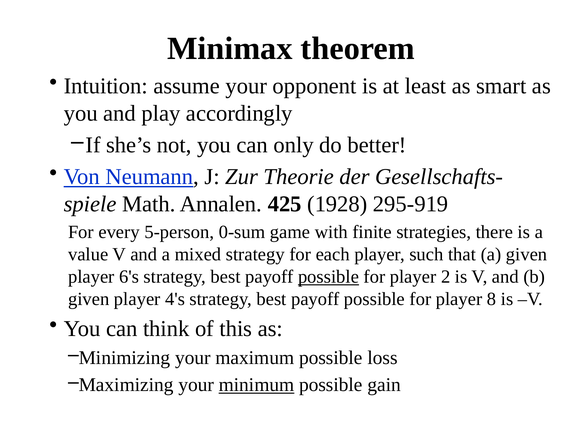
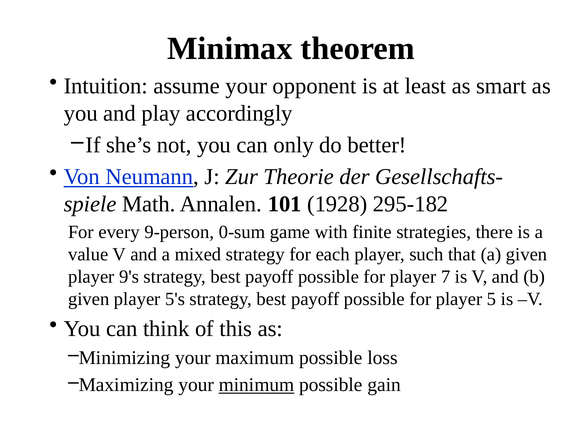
425: 425 -> 101
295-919: 295-919 -> 295-182
5-person: 5-person -> 9-person
6's: 6's -> 9's
possible at (328, 277) underline: present -> none
2: 2 -> 7
4's: 4's -> 5's
8: 8 -> 5
